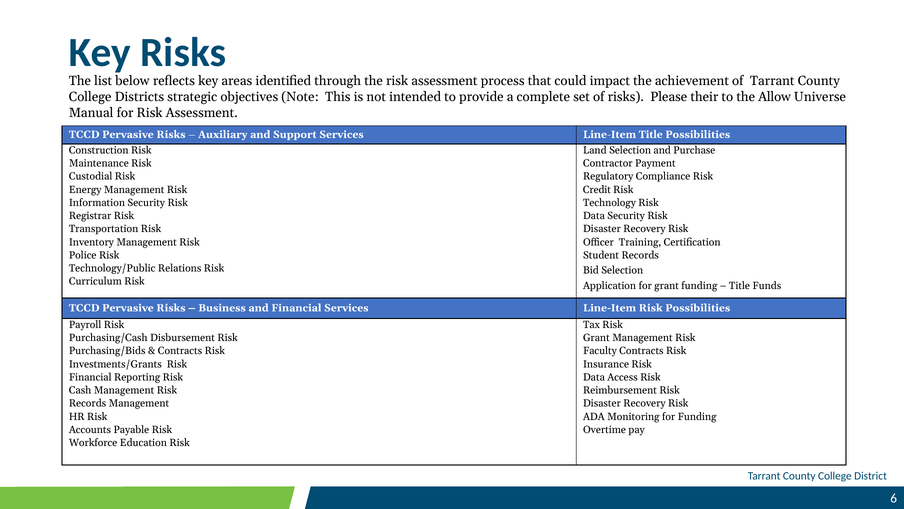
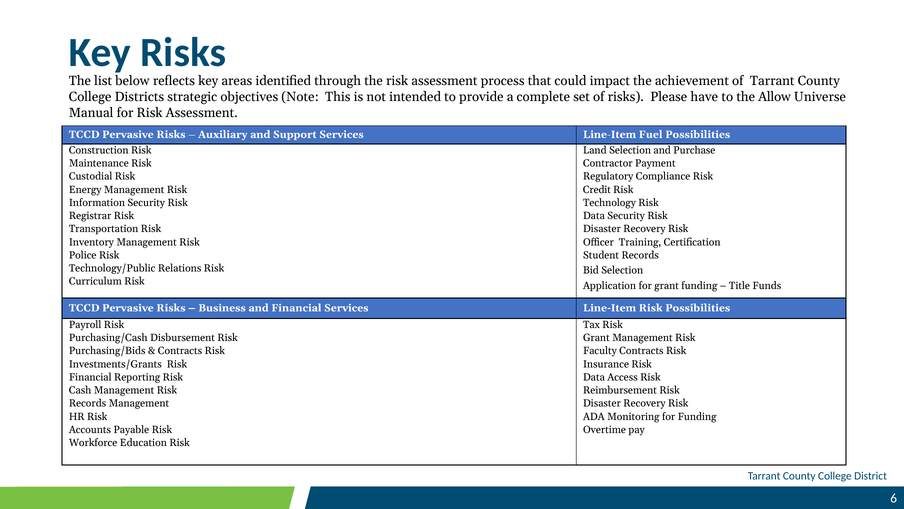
their: their -> have
Line-Item Title: Title -> Fuel
